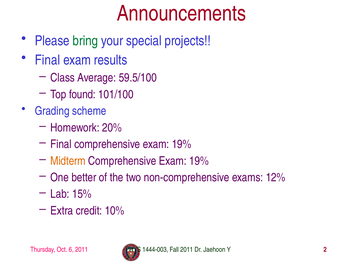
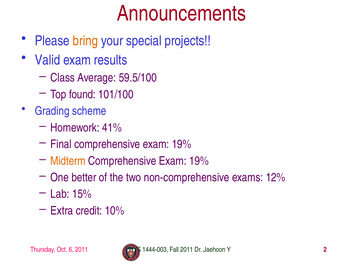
bring colour: green -> orange
Final at (47, 60): Final -> Valid
20%: 20% -> 41%
